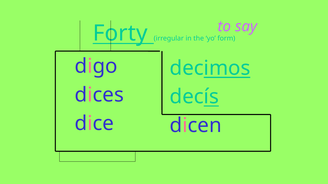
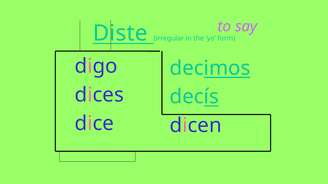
Forty: Forty -> Diste
